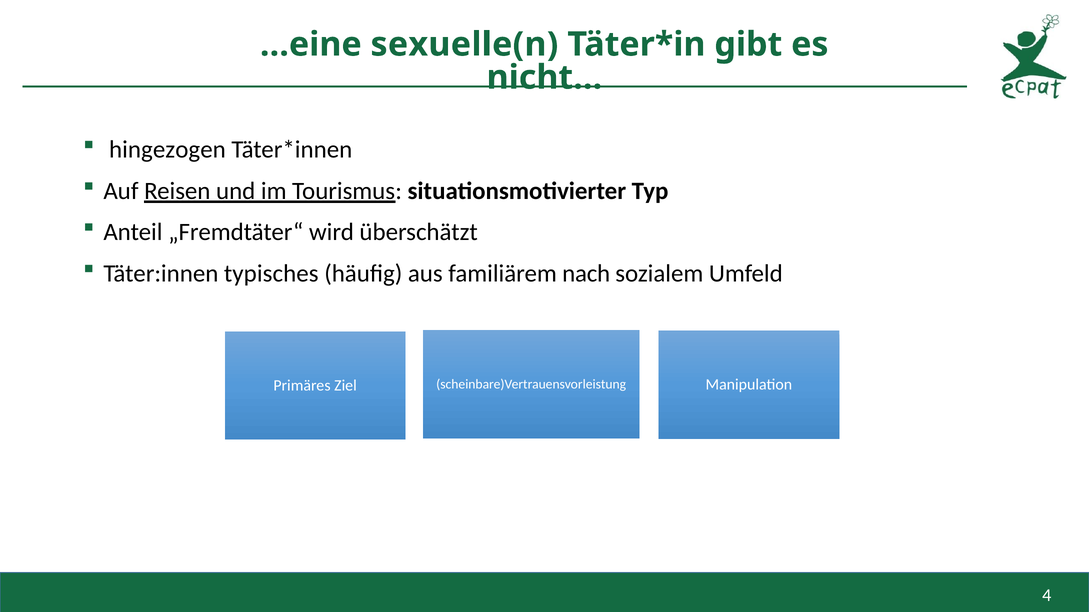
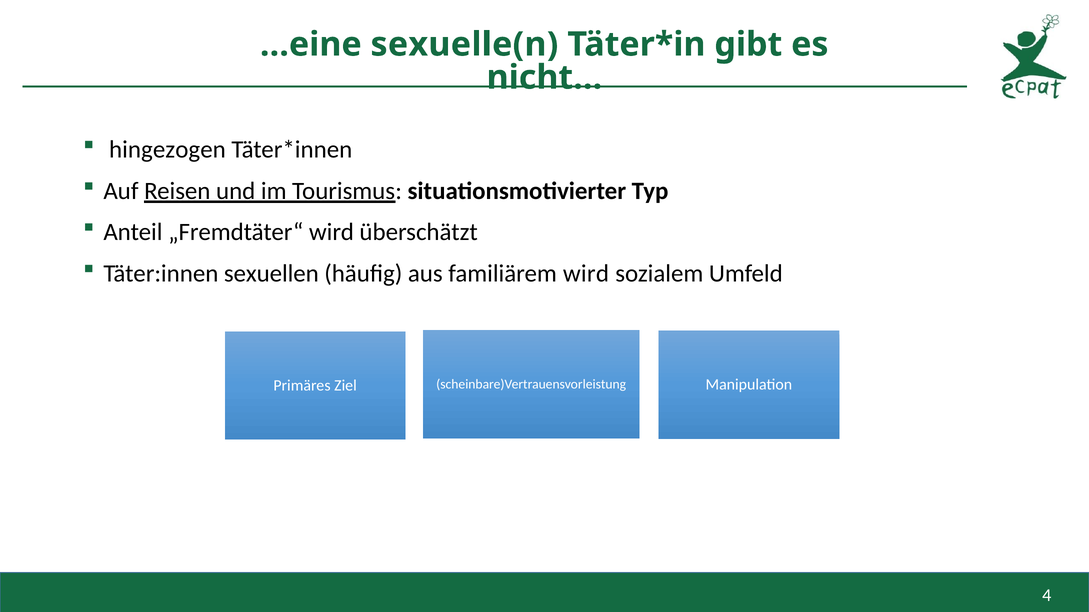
typisches: typisches -> sexuellen
familiärem nach: nach -> wird
